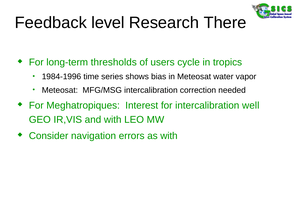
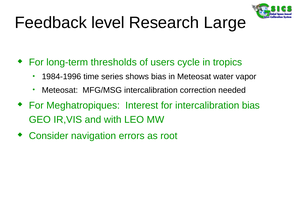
There: There -> Large
intercalibration well: well -> bias
as with: with -> root
